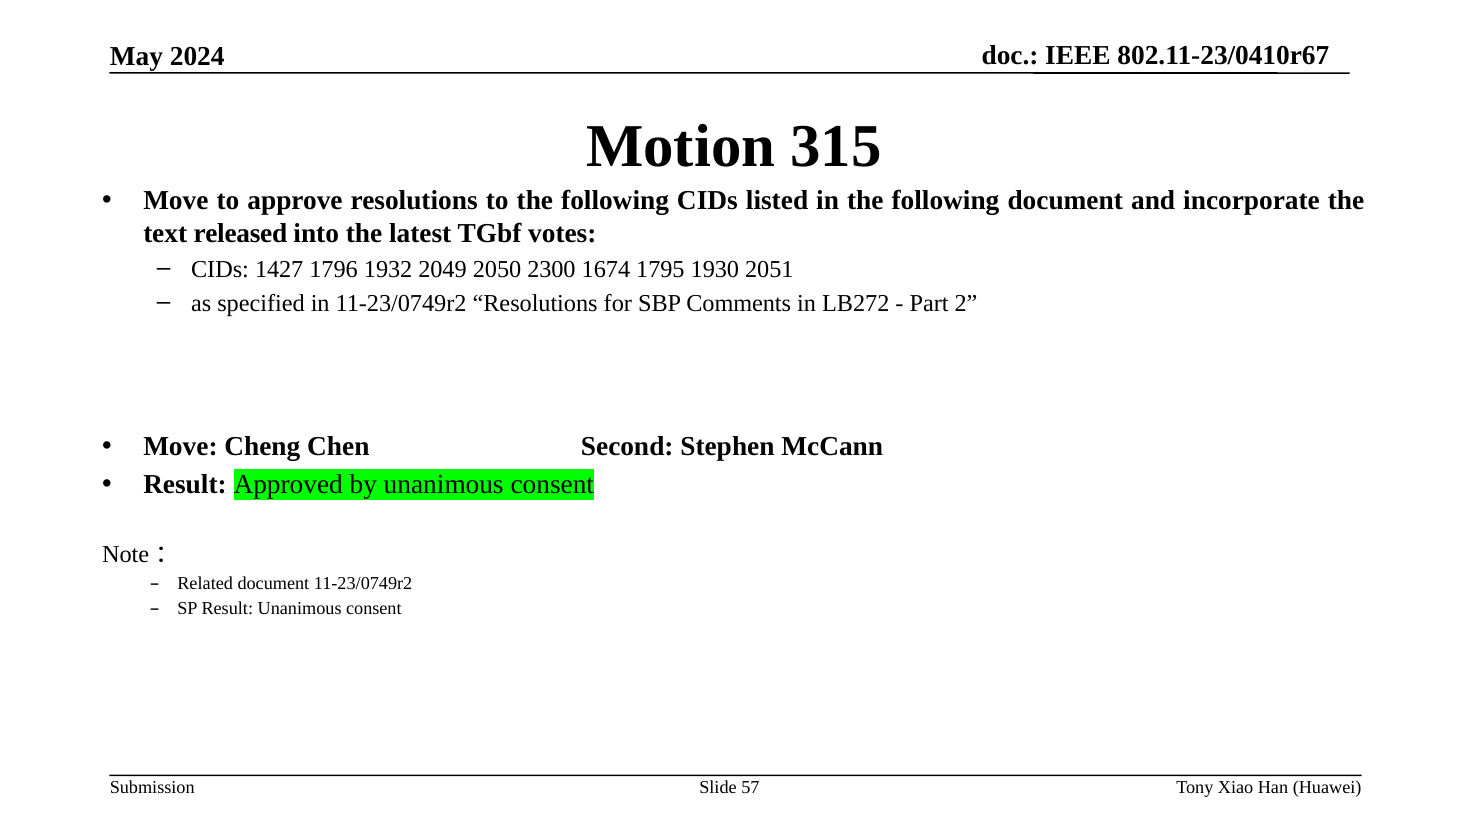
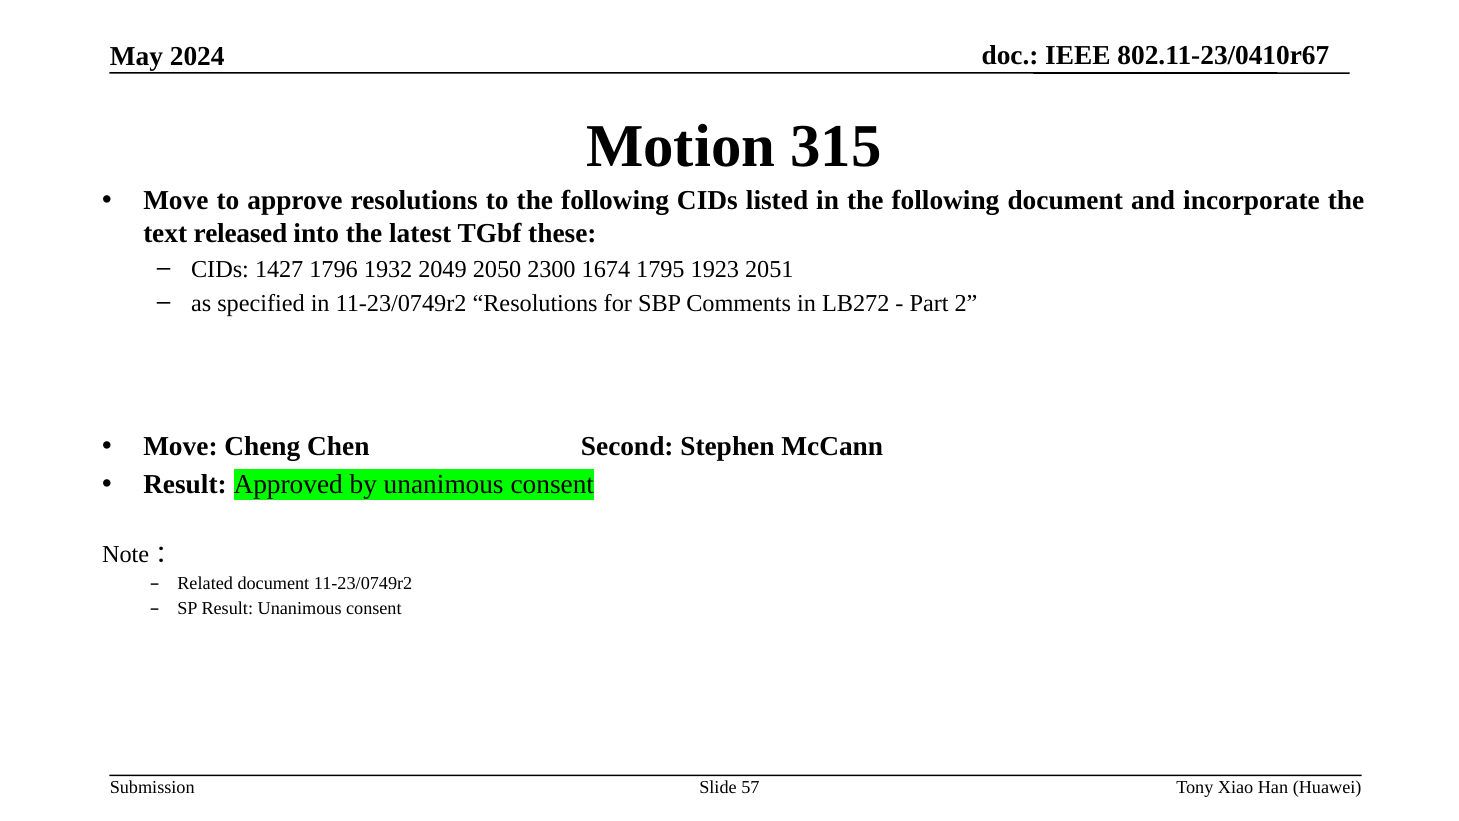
votes: votes -> these
1930: 1930 -> 1923
